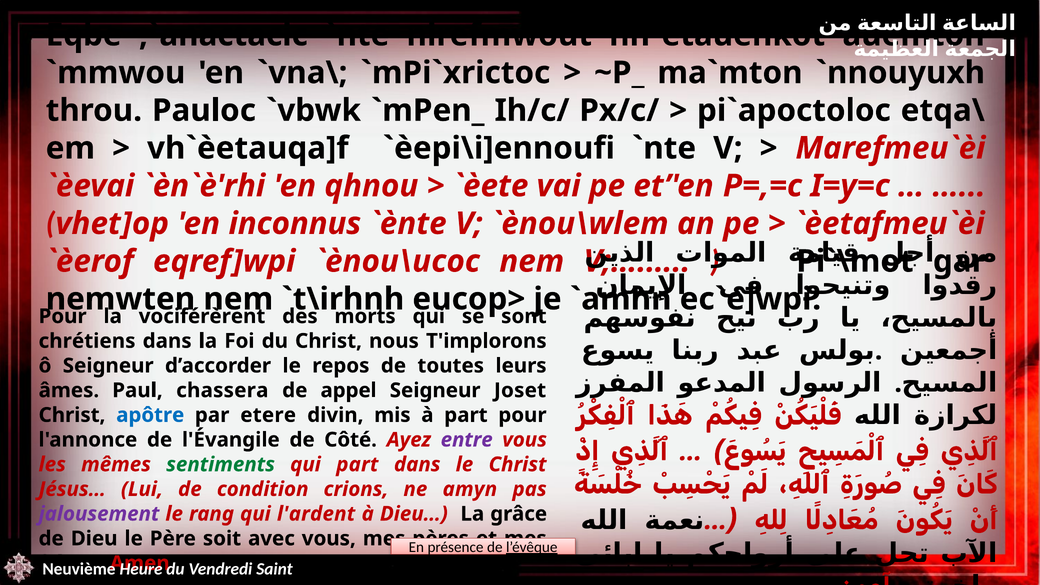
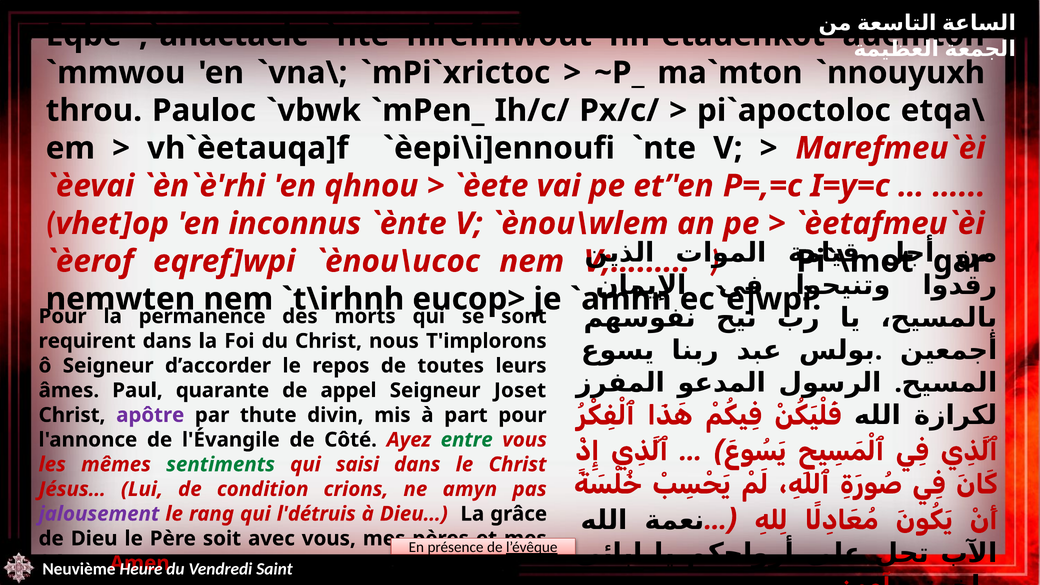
vociférèrent: vociférèrent -> permanence
chrétiens: chrétiens -> requirent
chassera: chassera -> quarante
apôtre colour: blue -> purple
etere: etere -> thute
entre colour: purple -> green
qui part: part -> saisi
l'ardent: l'ardent -> l'détruis
